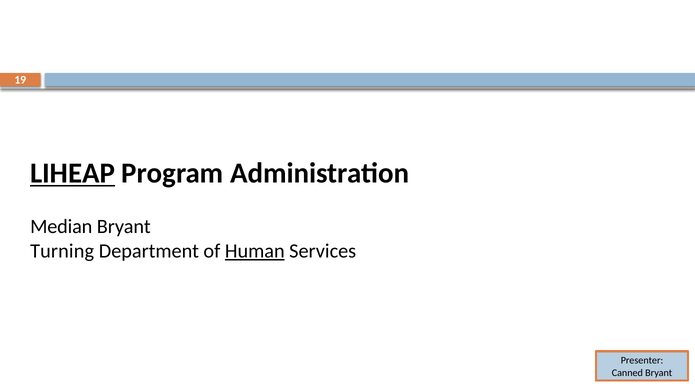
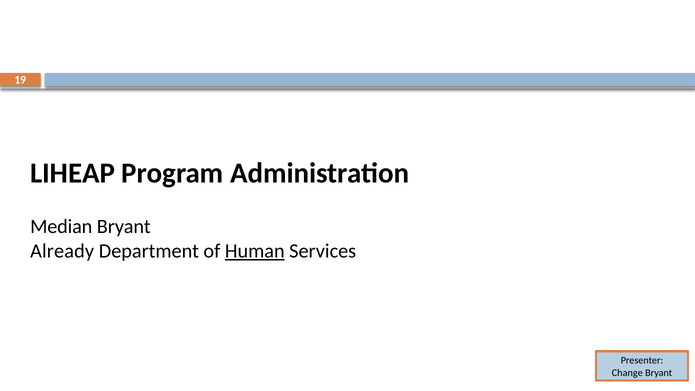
LIHEAP underline: present -> none
Turning: Turning -> Already
Canned: Canned -> Change
